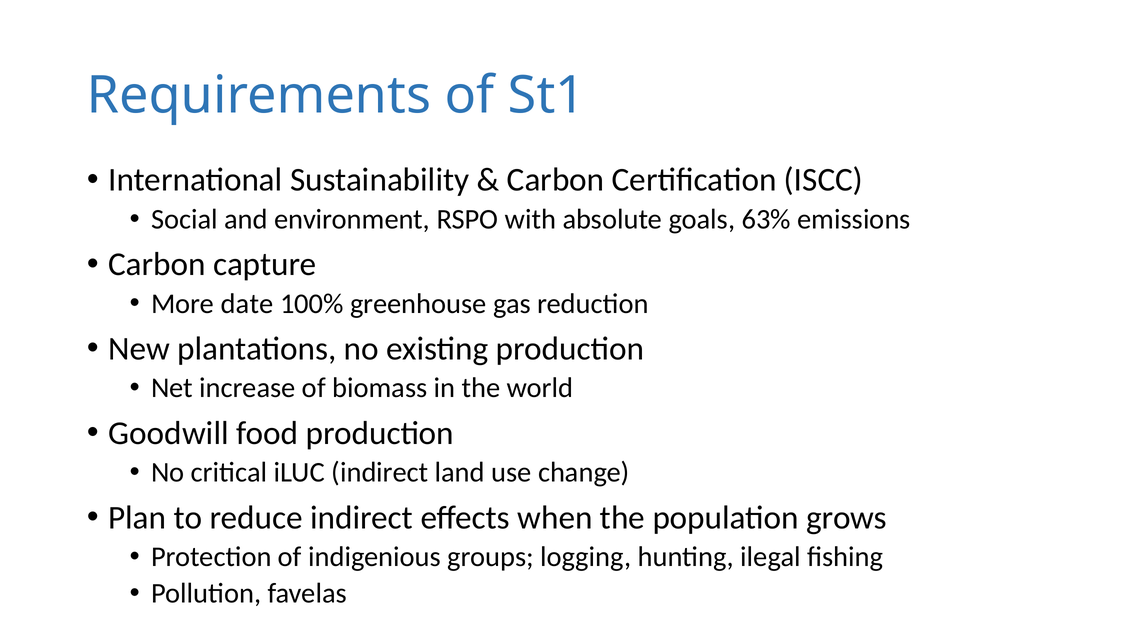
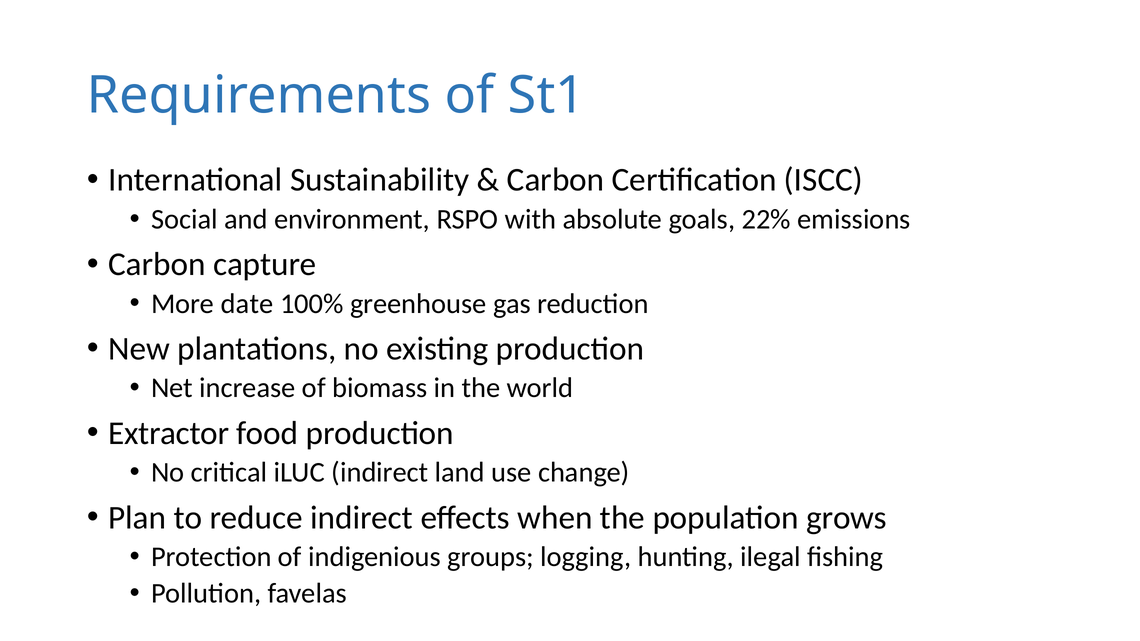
63%: 63% -> 22%
Goodwill: Goodwill -> Extractor
